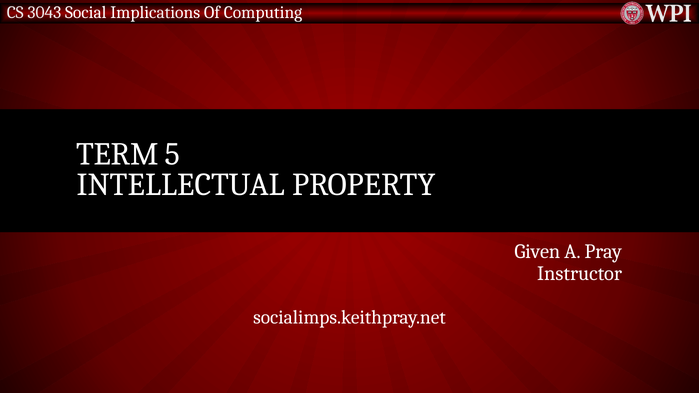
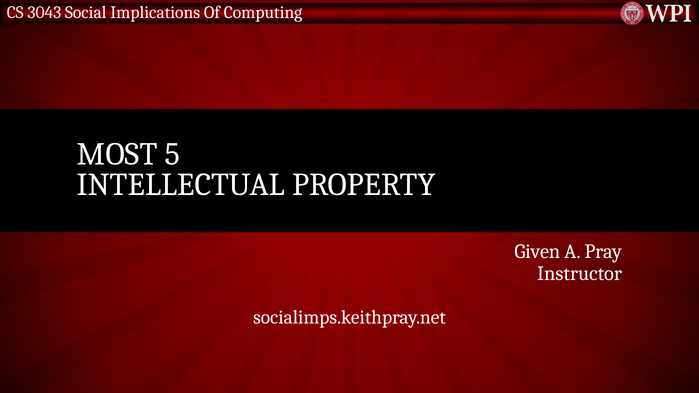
TERM: TERM -> MOST
